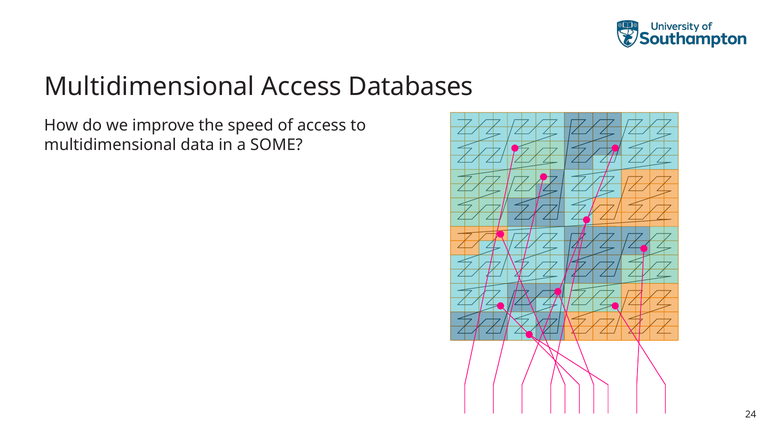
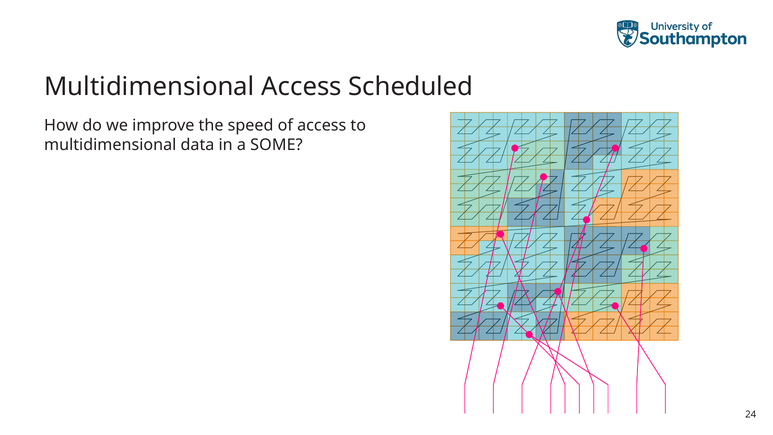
Databases: Databases -> Scheduled
